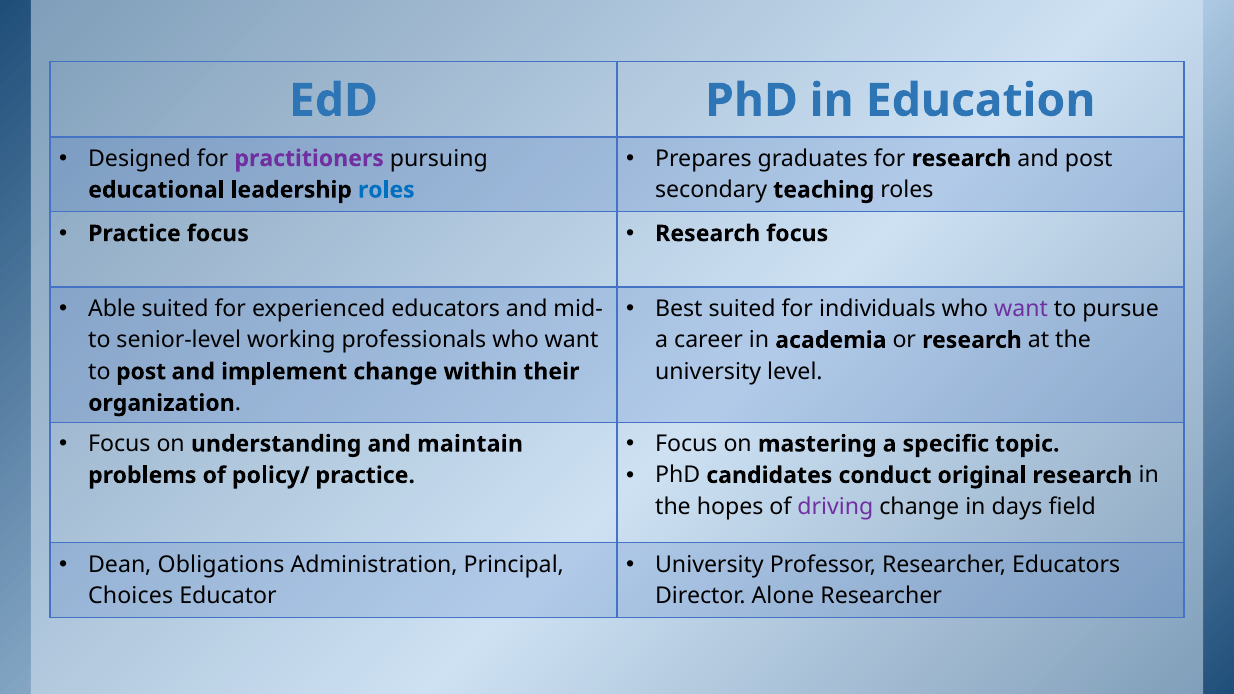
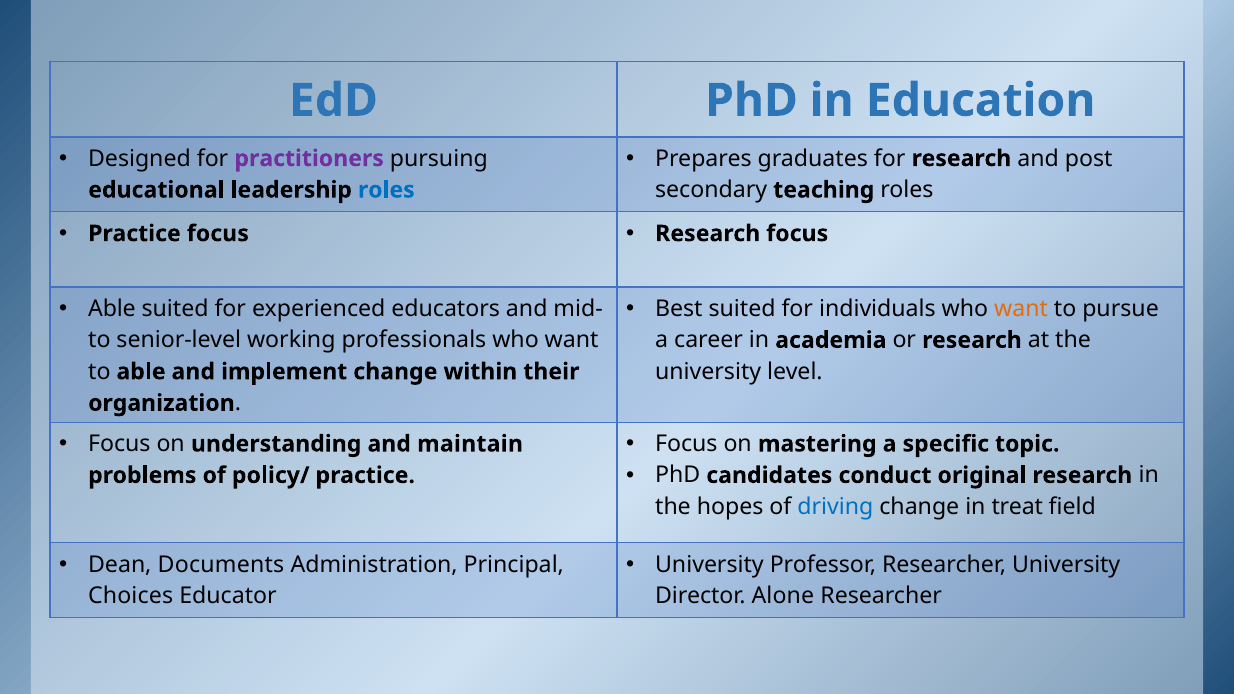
want at (1021, 309) colour: purple -> orange
to post: post -> able
driving colour: purple -> blue
days: days -> treat
Obligations: Obligations -> Documents
Researcher Educators: Educators -> University
